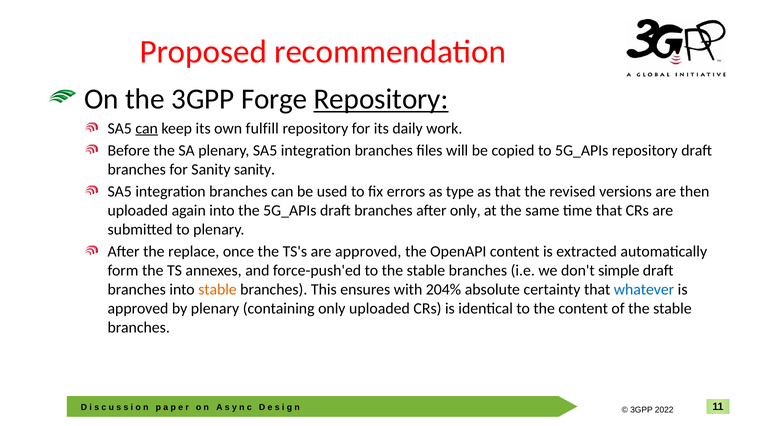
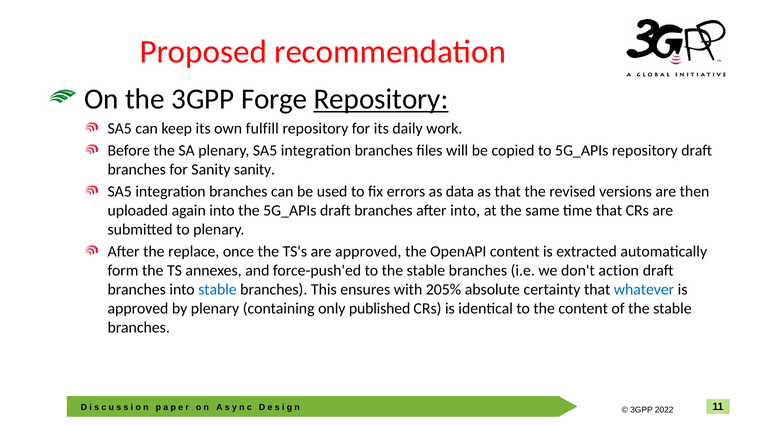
can at (147, 128) underline: present -> none
type: type -> data
after only: only -> into
simple: simple -> action
stable at (217, 289) colour: orange -> blue
204%: 204% -> 205%
only uploaded: uploaded -> published
